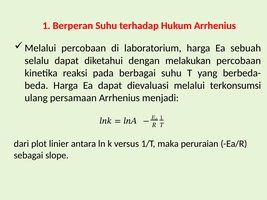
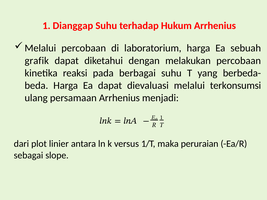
Berperan: Berperan -> Dianggap
selalu: selalu -> grafik
